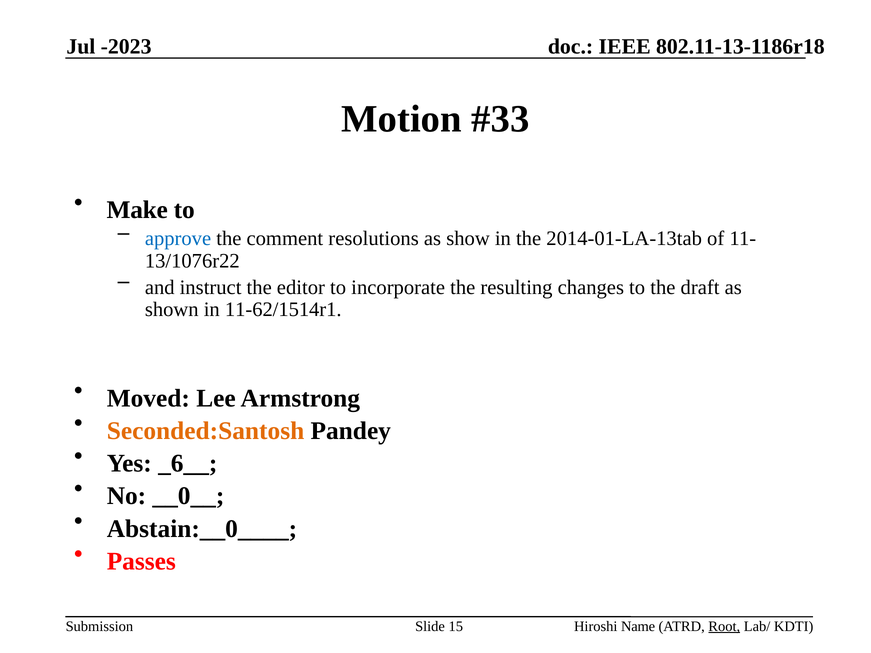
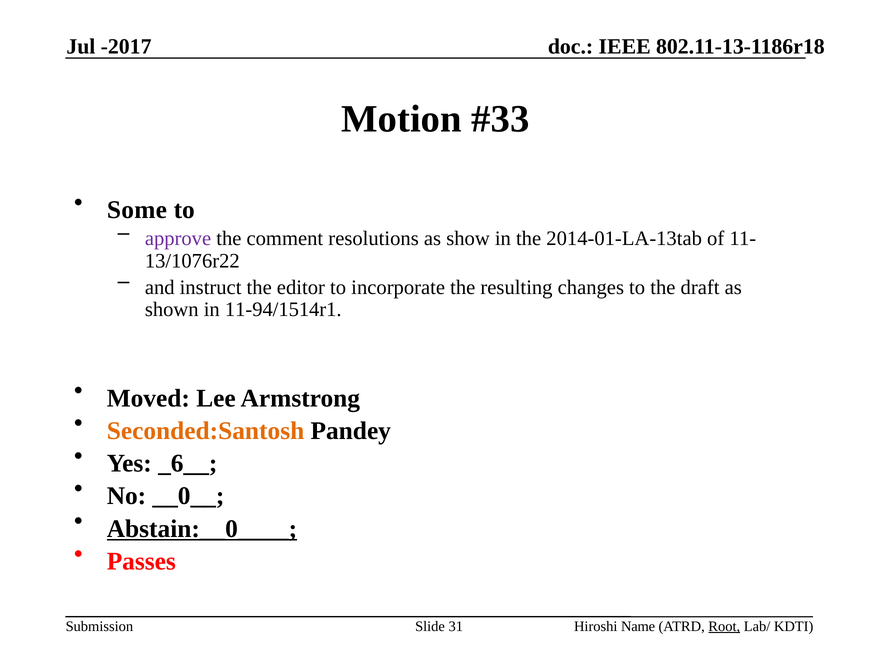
-2023: -2023 -> -2017
Make: Make -> Some
approve colour: blue -> purple
11-62/1514r1: 11-62/1514r1 -> 11-94/1514r1
Abstain:__0____ underline: none -> present
15: 15 -> 31
